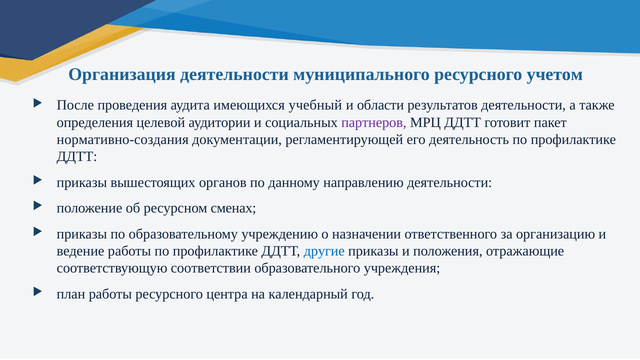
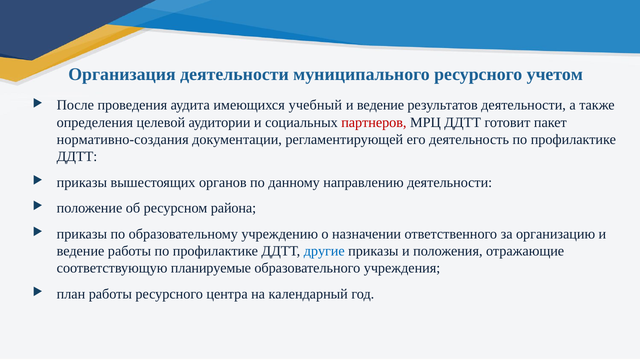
области at (381, 105): области -> ведение
партнеров colour: purple -> red
сменах: сменах -> района
соответствии: соответствии -> планируемые
